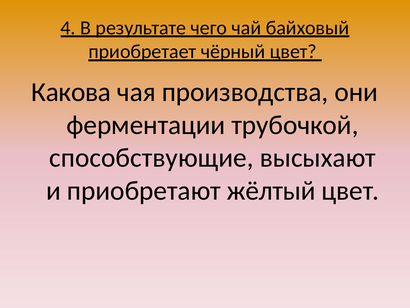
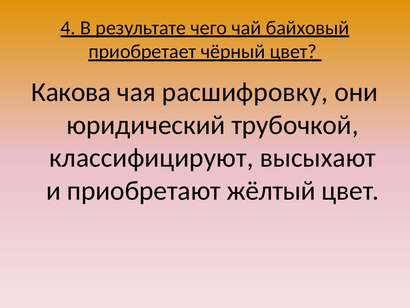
производства: производства -> расшифровку
ферментации: ферментации -> юридический
способствующие: способствующие -> классифицируют
